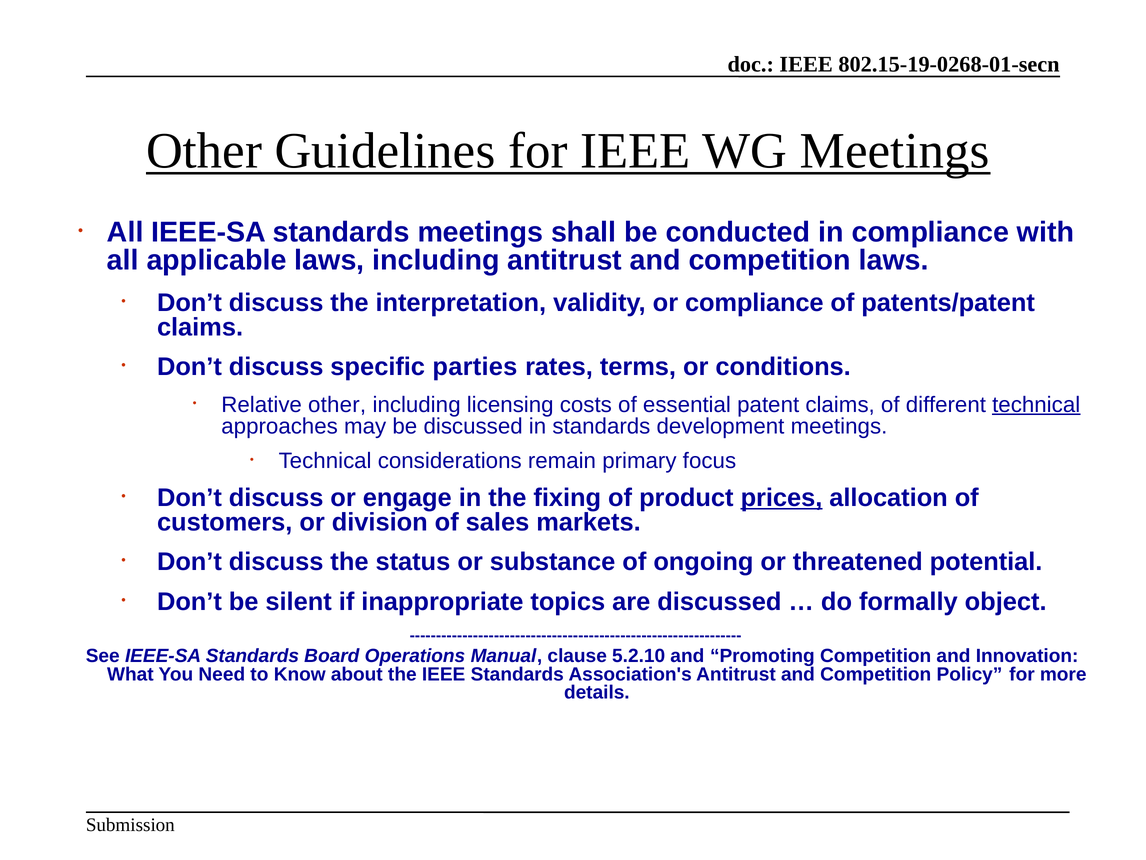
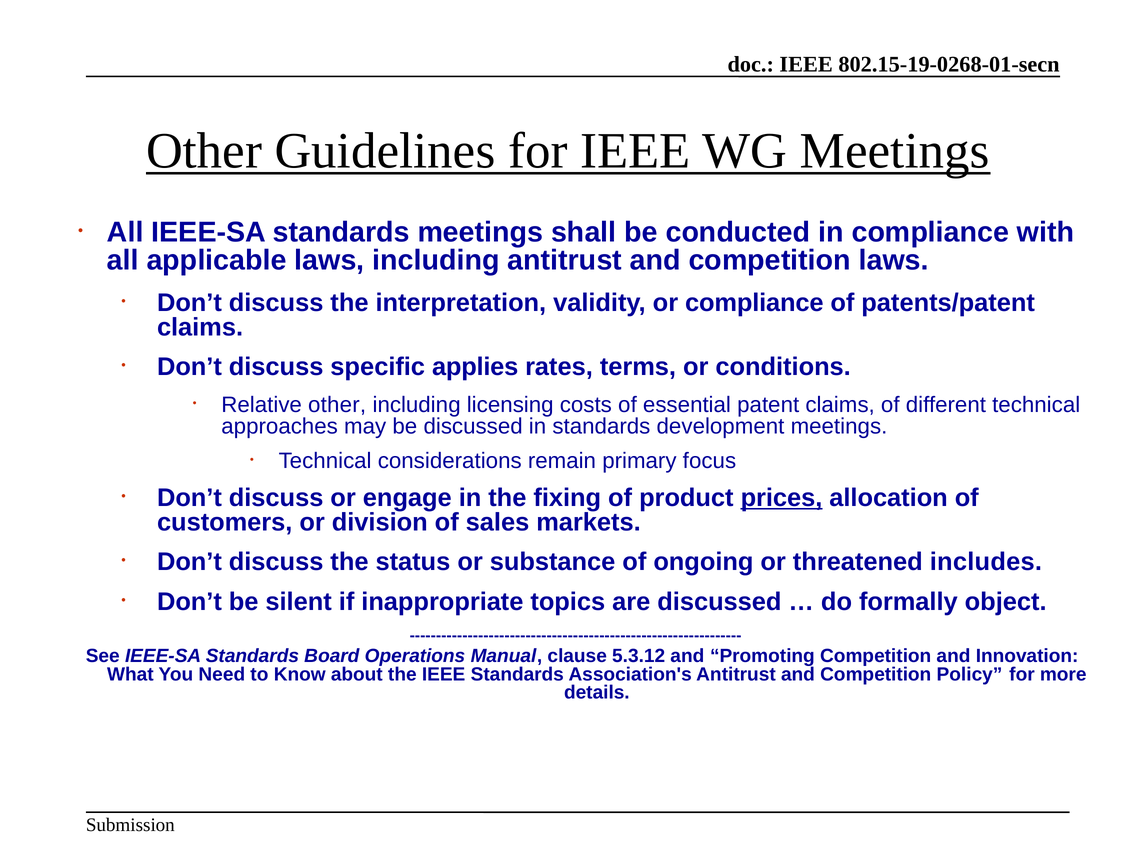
parties: parties -> applies
technical at (1036, 405) underline: present -> none
potential: potential -> includes
5.2.10: 5.2.10 -> 5.3.12
